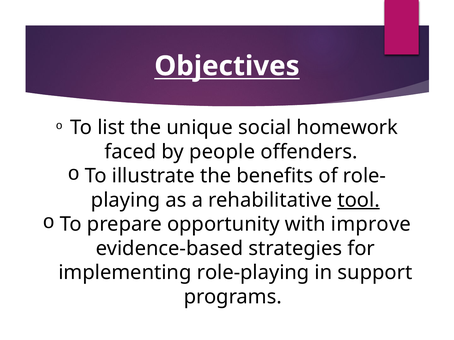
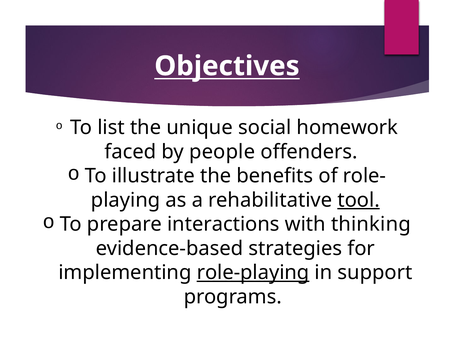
opportunity: opportunity -> interactions
improve: improve -> thinking
role-playing underline: none -> present
